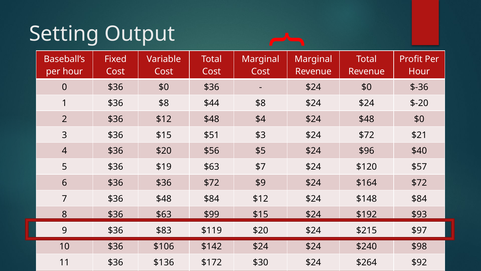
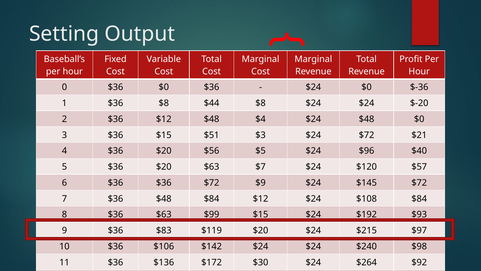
5 $36 $19: $19 -> $20
$164: $164 -> $145
$148: $148 -> $108
